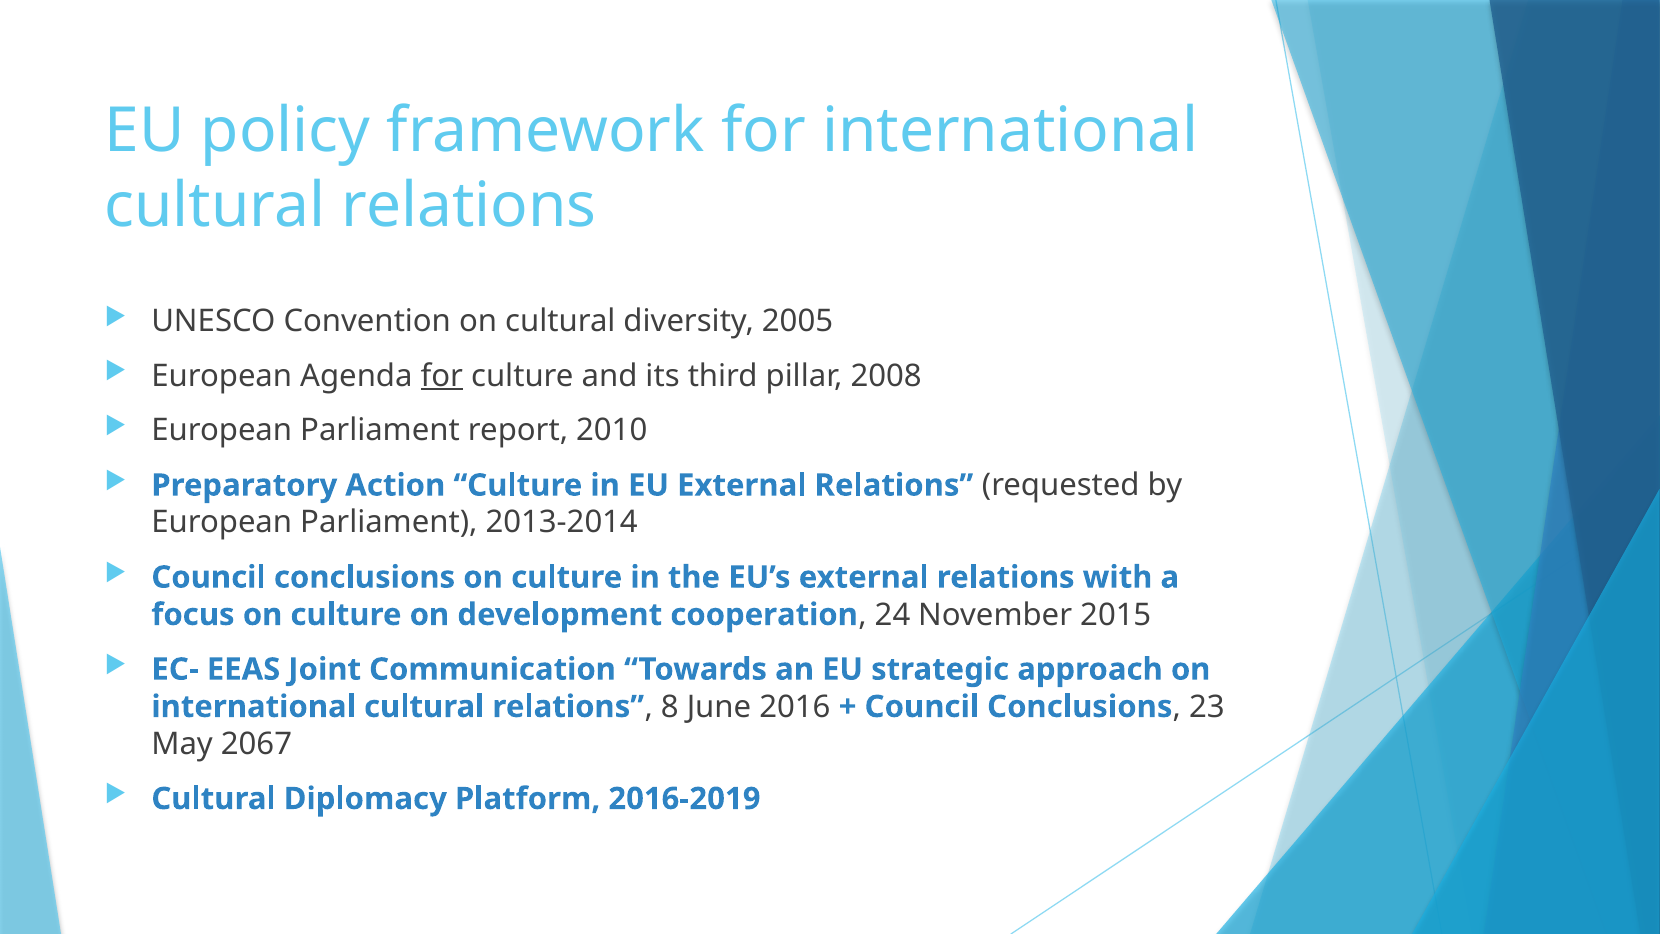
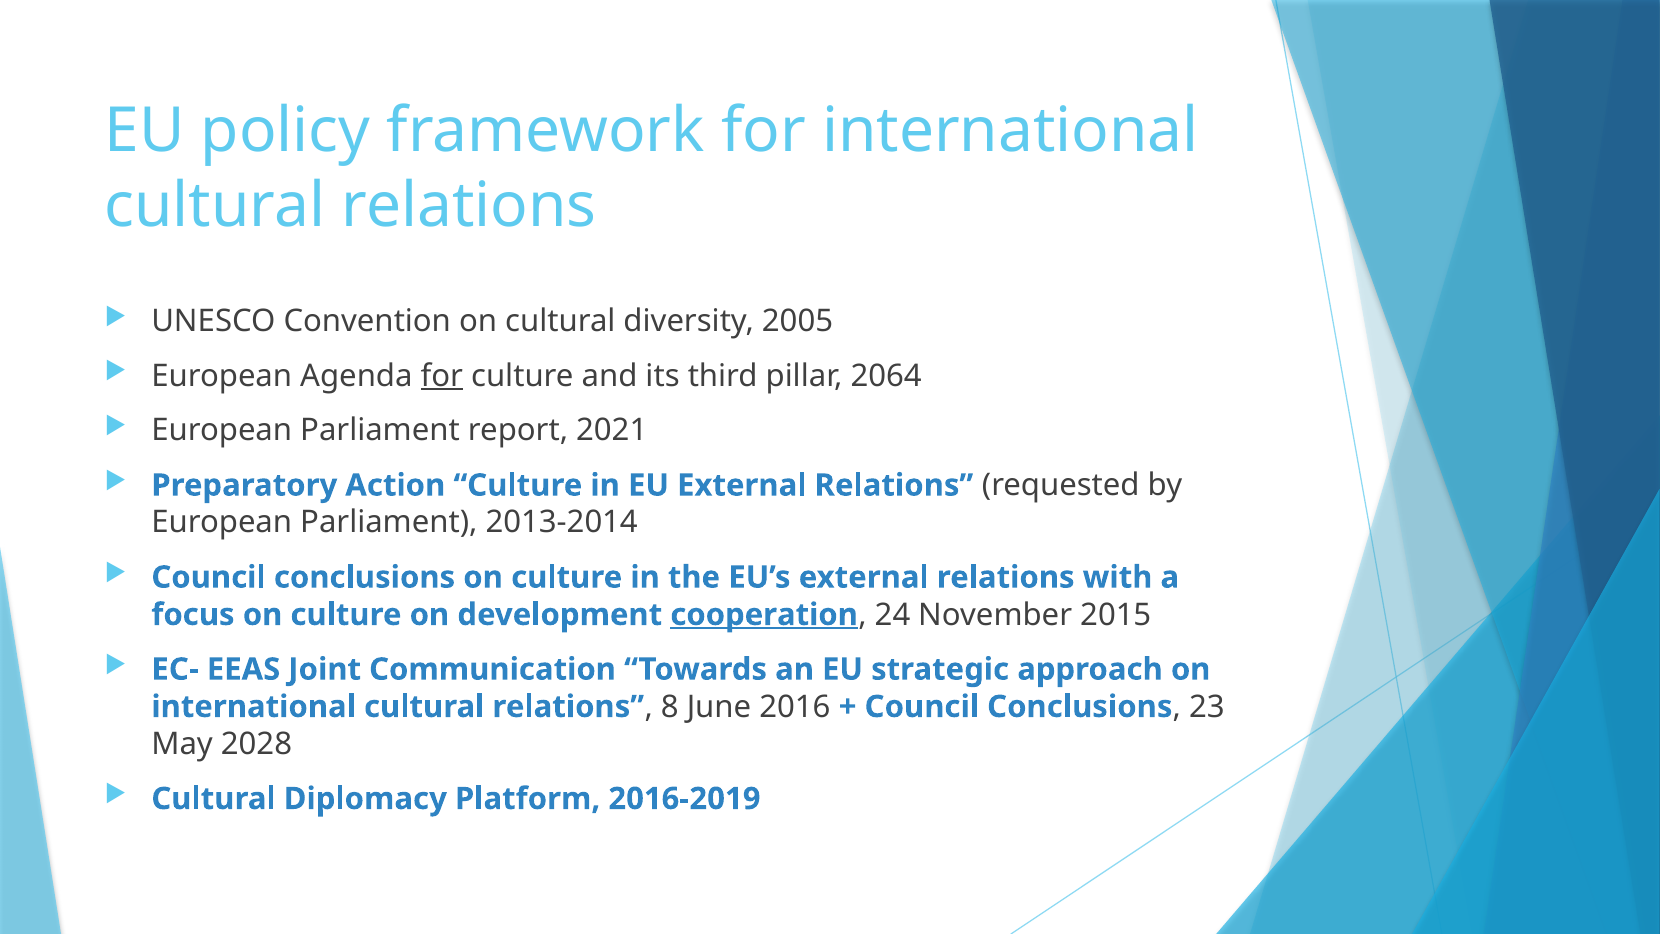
2008: 2008 -> 2064
2010: 2010 -> 2021
cooperation underline: none -> present
2067: 2067 -> 2028
